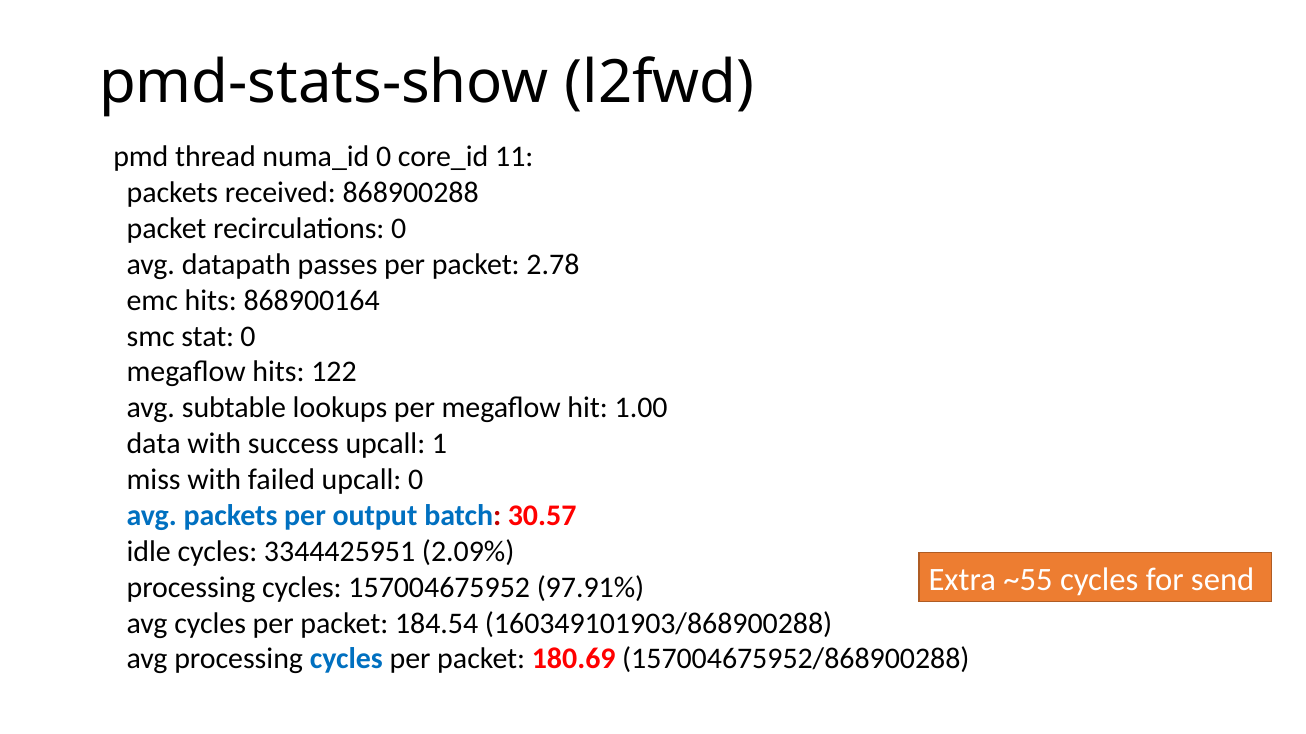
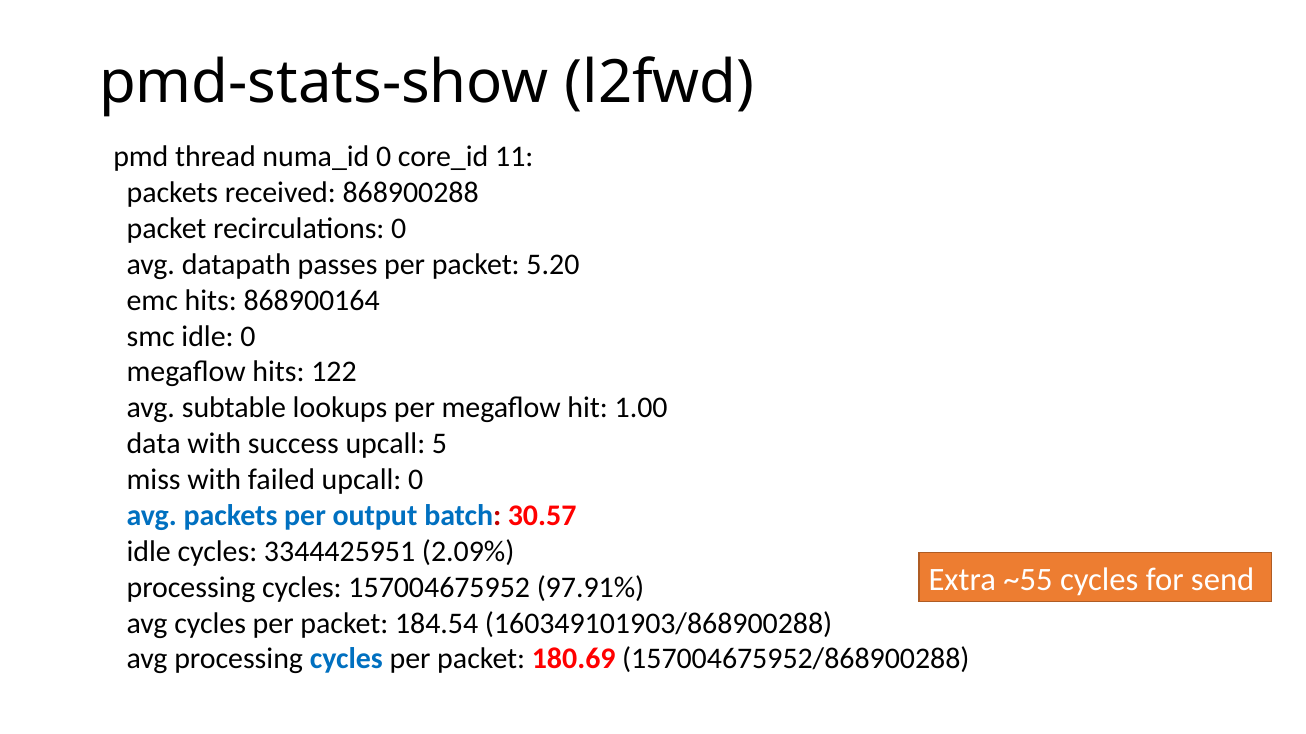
2.78: 2.78 -> 5.20
smc stat: stat -> idle
1: 1 -> 5
